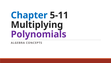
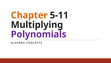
Chapter colour: blue -> orange
